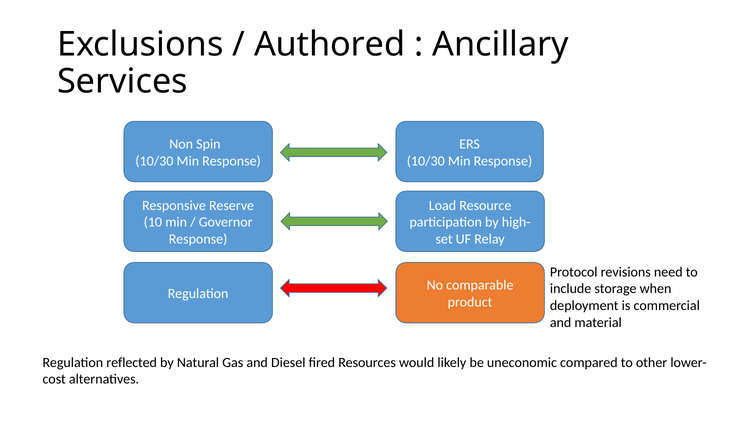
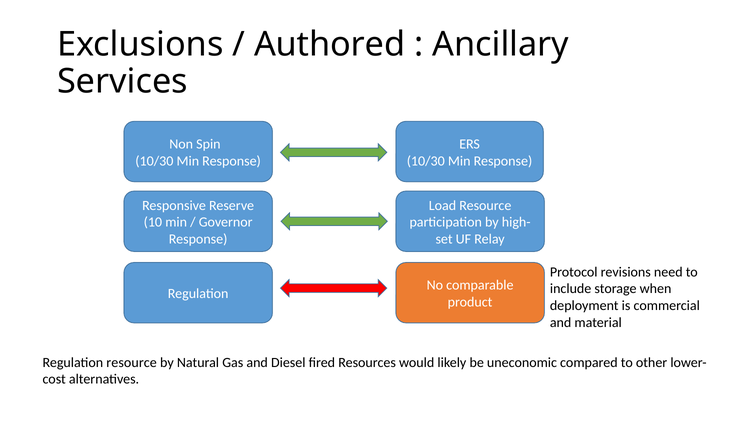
Regulation reflected: reflected -> resource
